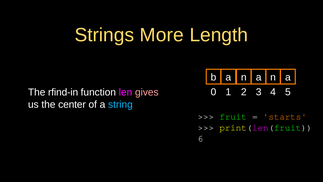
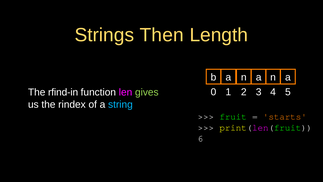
More: More -> Then
gives colour: pink -> light green
center: center -> rindex
